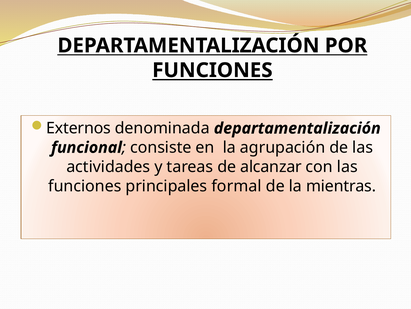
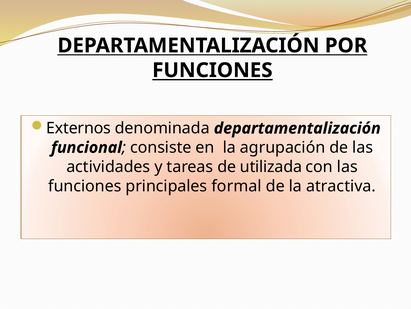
alcanzar: alcanzar -> utilizada
mientras: mientras -> atractiva
